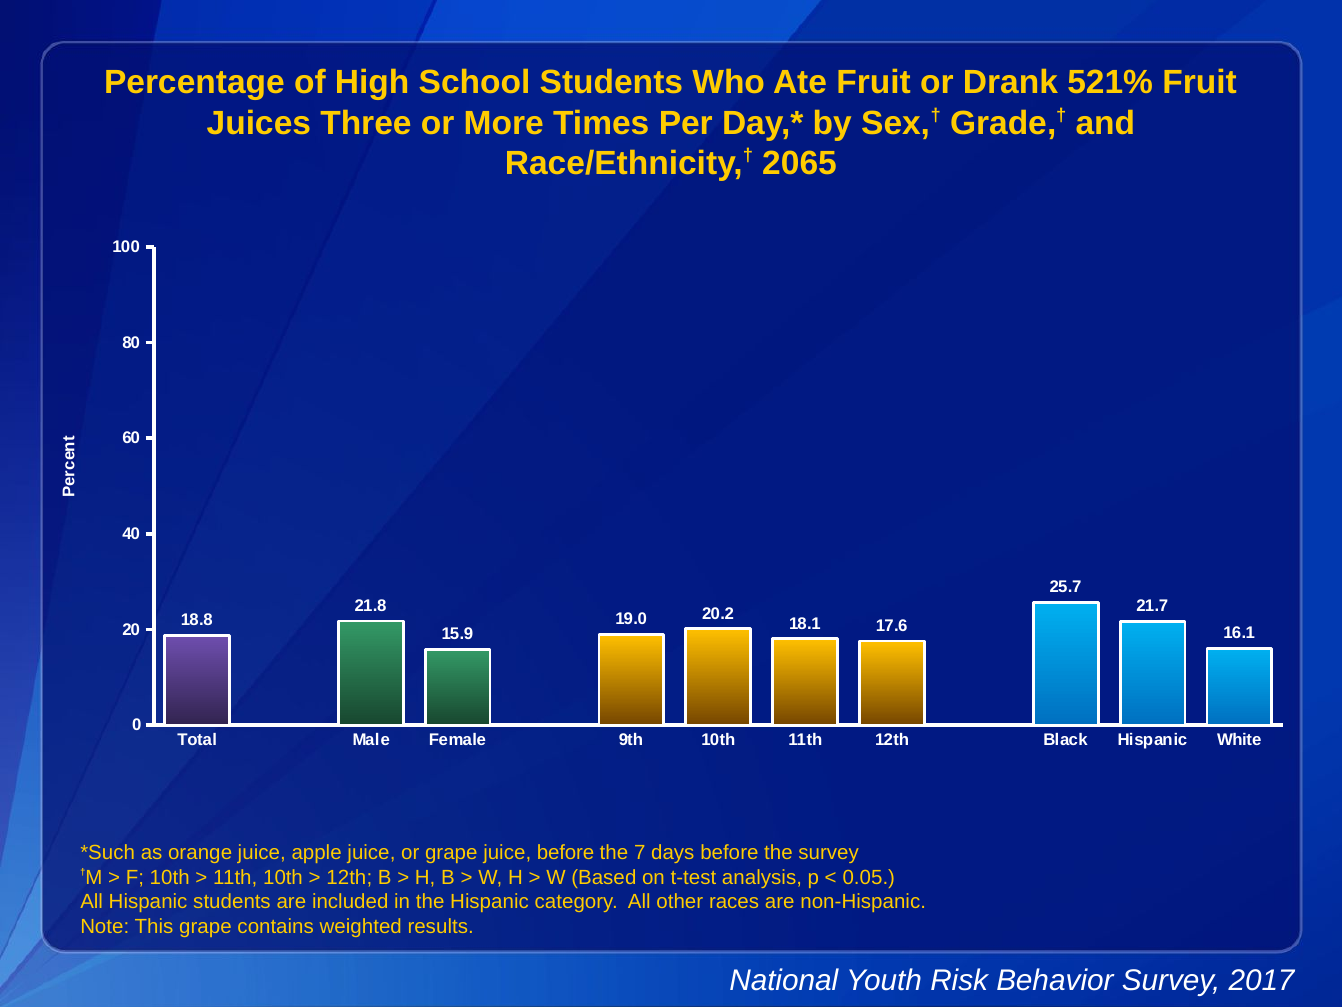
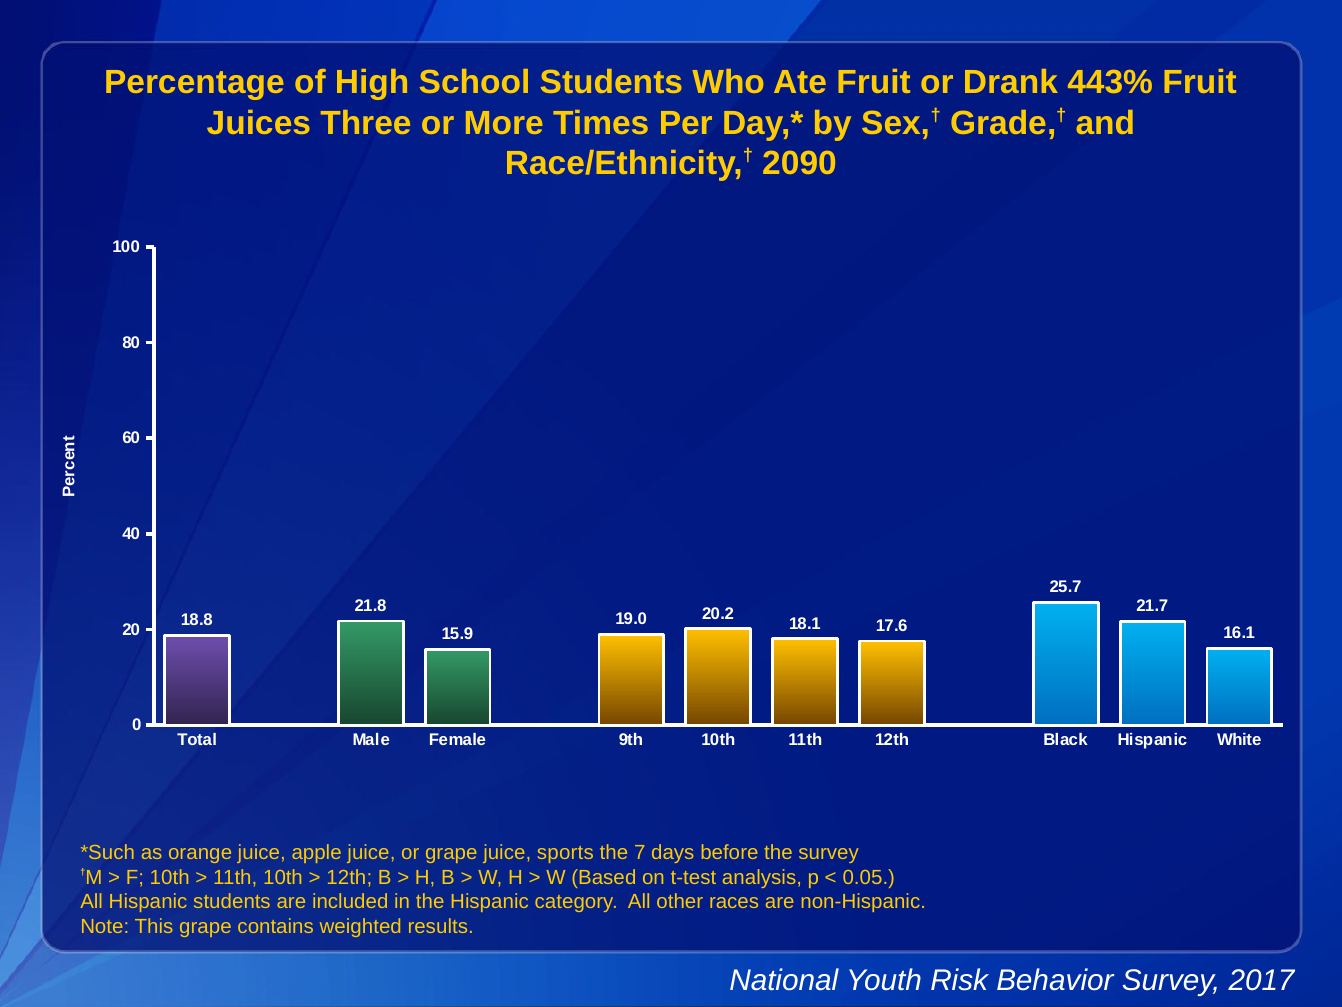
521%: 521% -> 443%
2065: 2065 -> 2090
juice before: before -> sports
